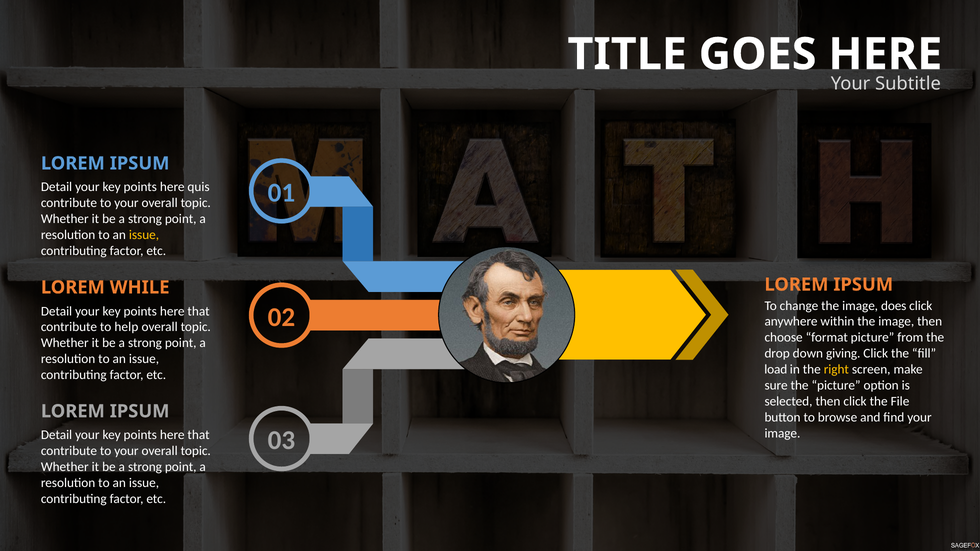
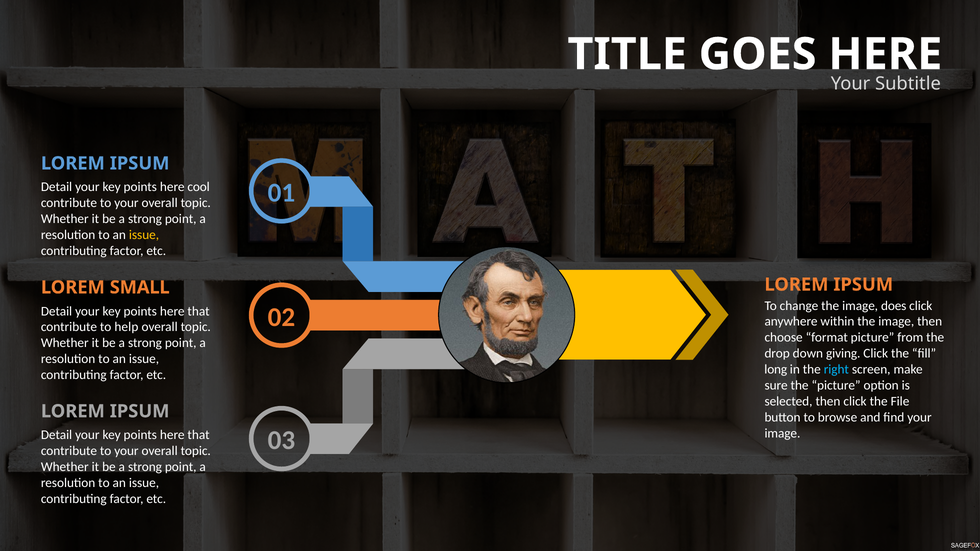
quis: quis -> cool
WHILE: WHILE -> SMALL
load: load -> long
right colour: yellow -> light blue
